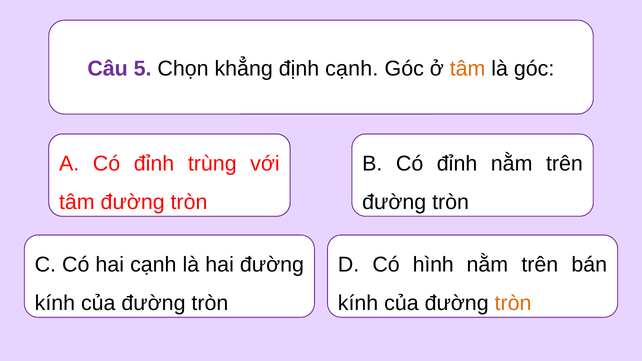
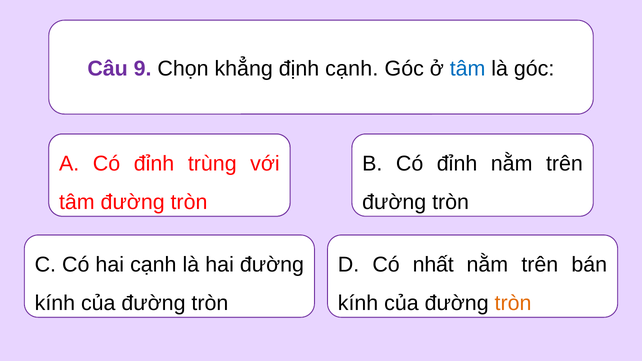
5: 5 -> 9
tâm at (468, 69) colour: orange -> blue
hình: hình -> nhất
